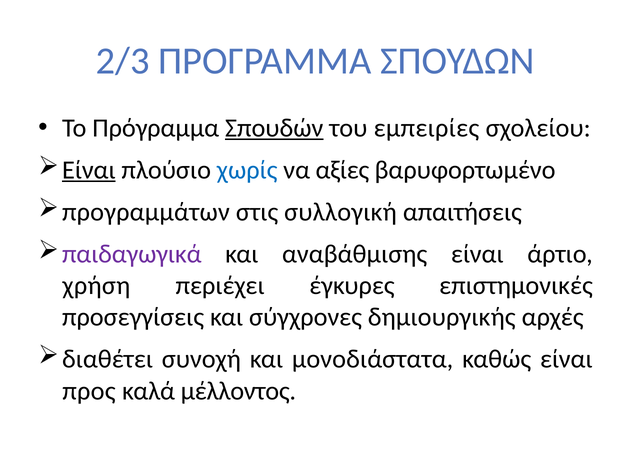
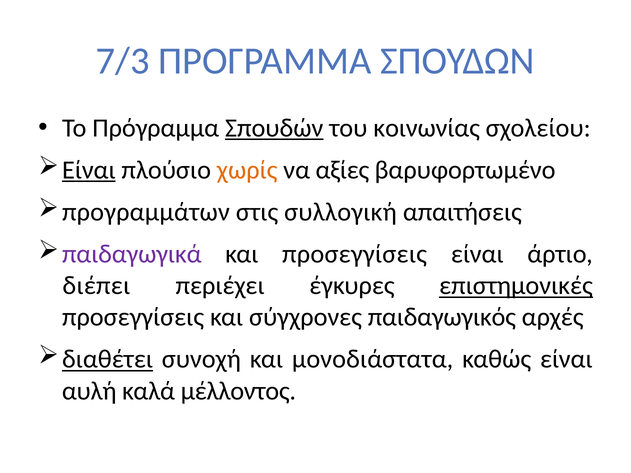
2/3: 2/3 -> 7/3
εμπειρίες: εμπειρίες -> κοινωνίας
χωρίς colour: blue -> orange
και αναβάθμισης: αναβάθμισης -> προσεγγίσεις
χρήση: χρήση -> διέπει
επιστημονικές underline: none -> present
δημιουργικής: δημιουργικής -> παιδαγωγικός
διαθέτει underline: none -> present
προς: προς -> αυλή
